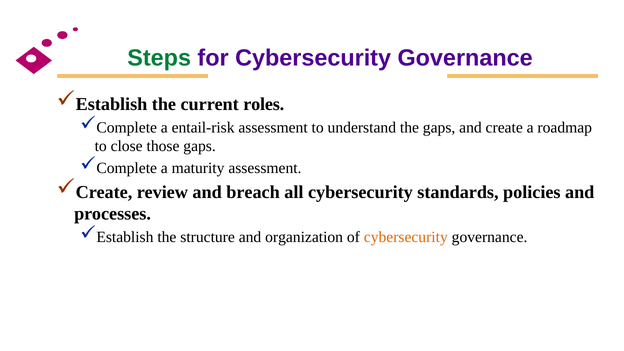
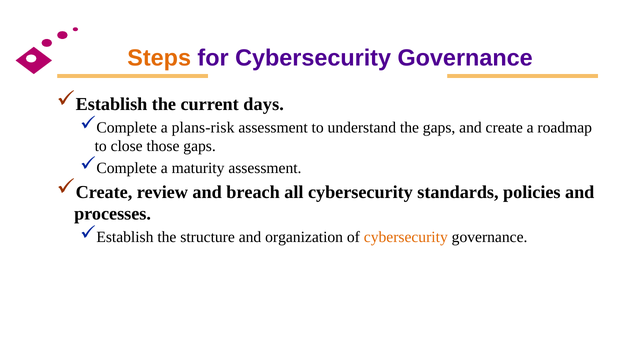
Steps colour: green -> orange
roles: roles -> days
entail-risk: entail-risk -> plans-risk
